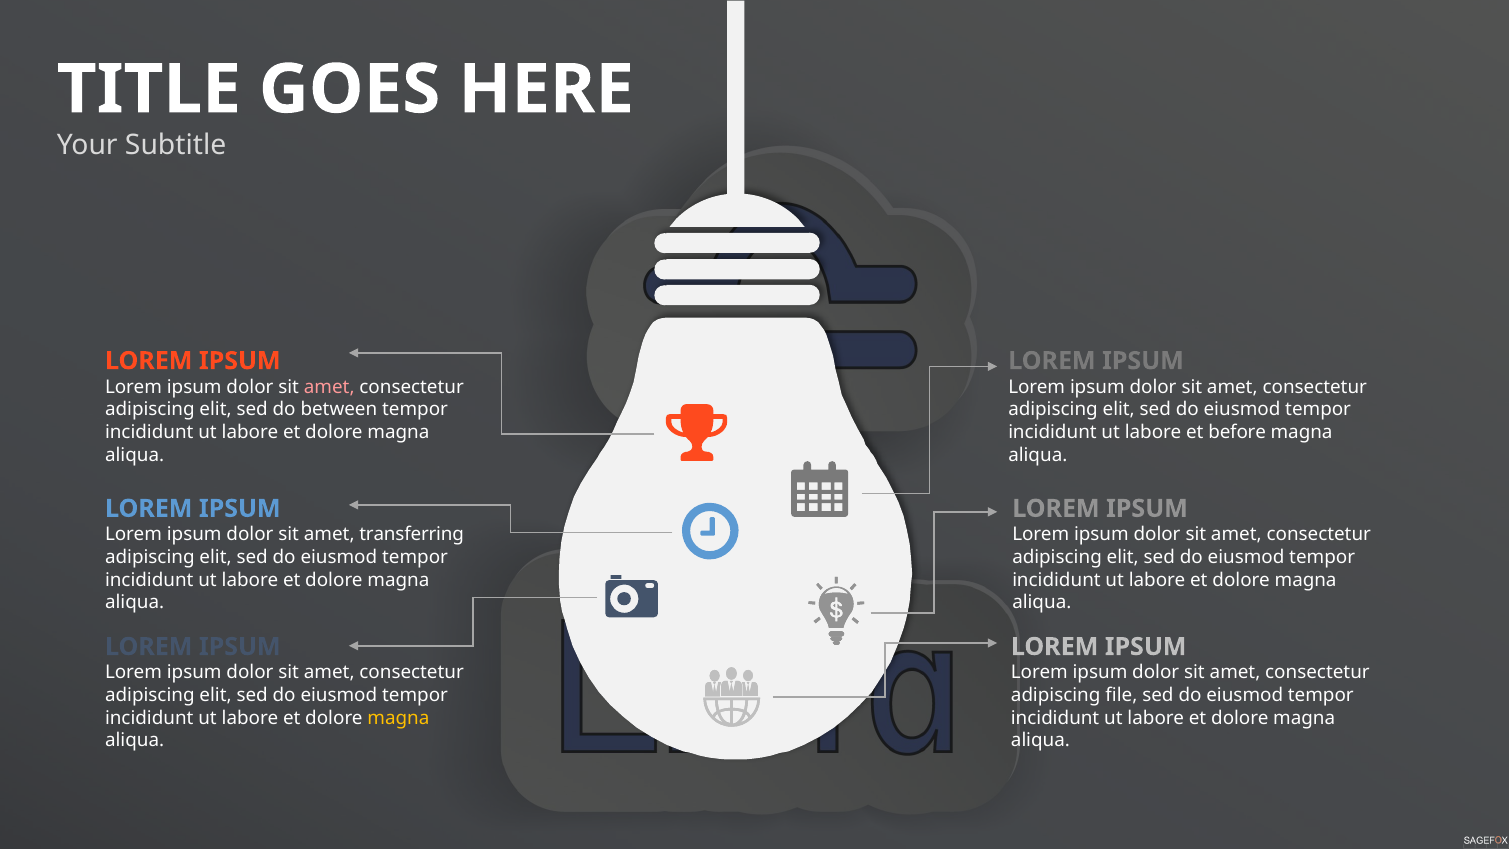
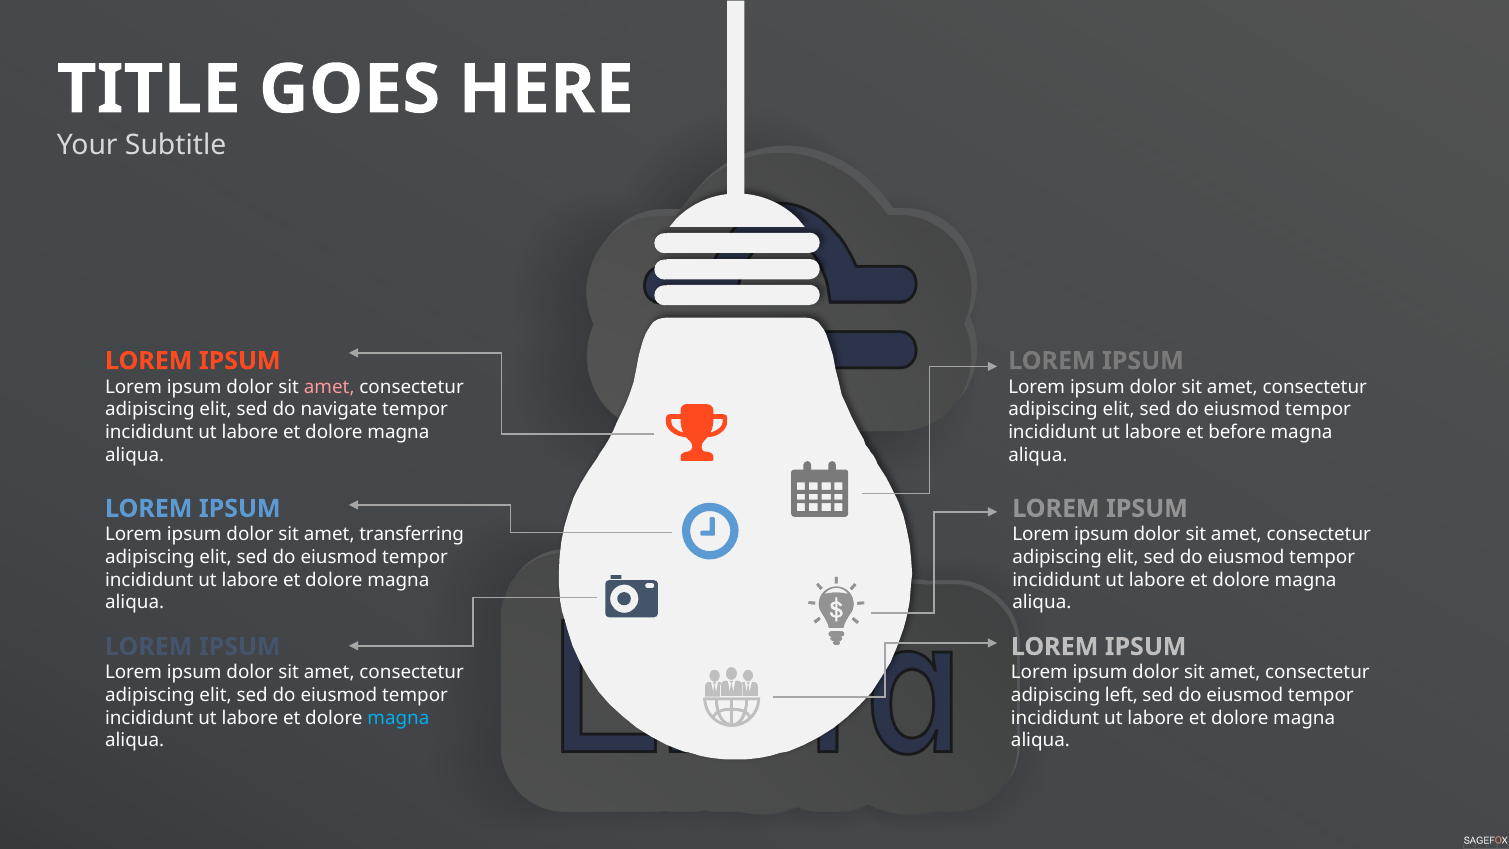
between: between -> navigate
file: file -> left
magna at (398, 718) colour: yellow -> light blue
